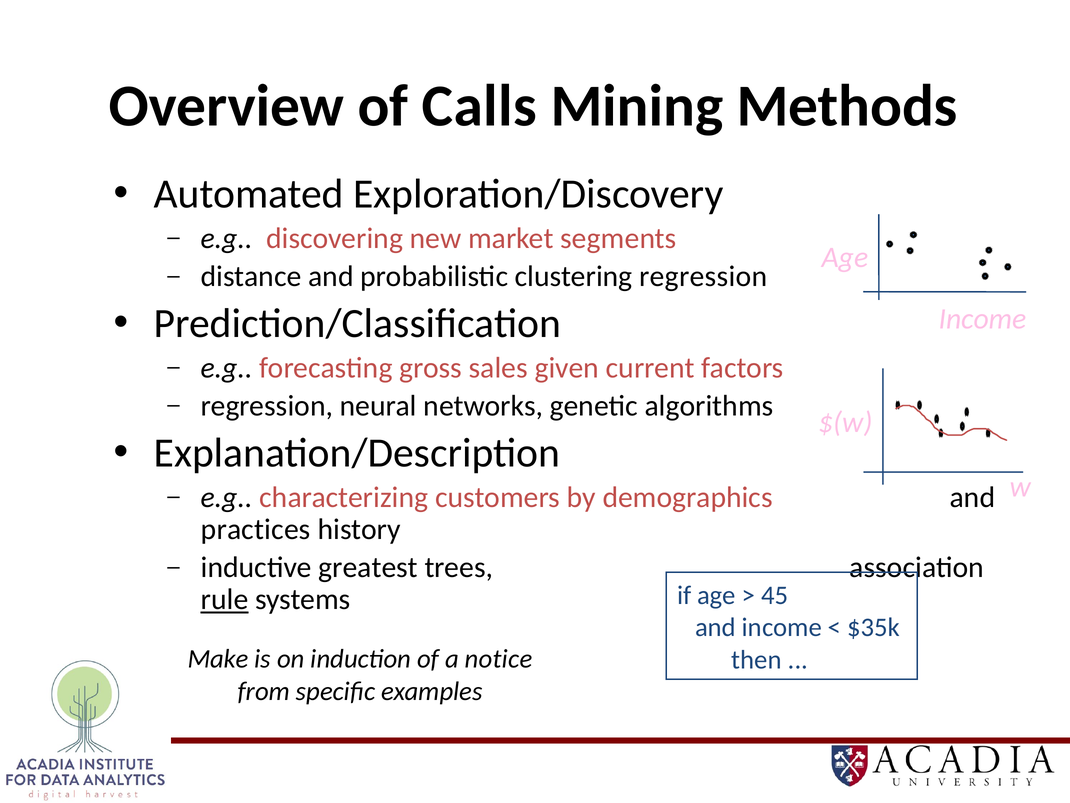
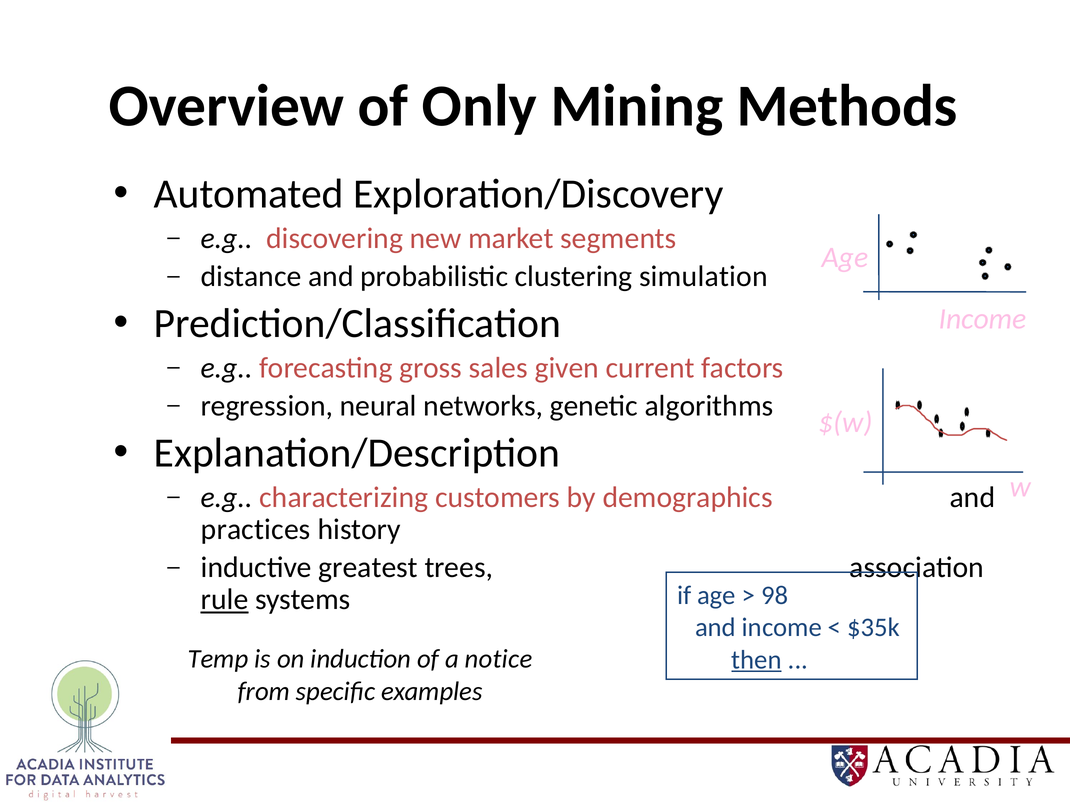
Calls: Calls -> Only
clustering regression: regression -> simulation
45: 45 -> 98
Make: Make -> Temp
then underline: none -> present
